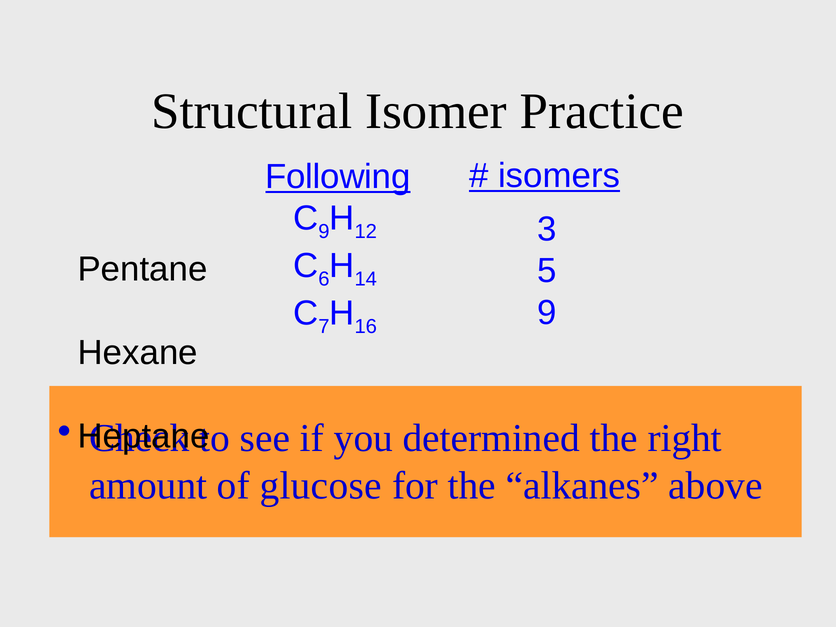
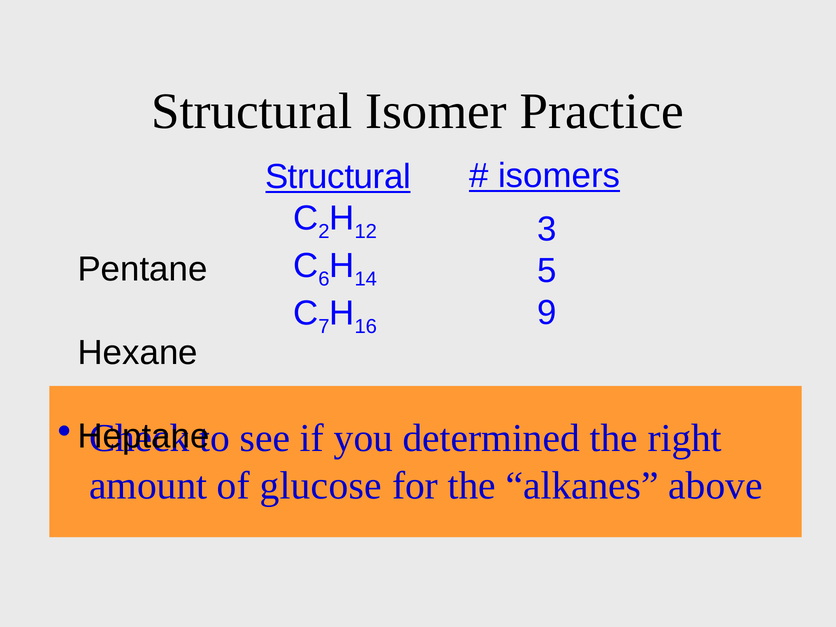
Following at (338, 177): Following -> Structural
9 at (324, 232): 9 -> 2
